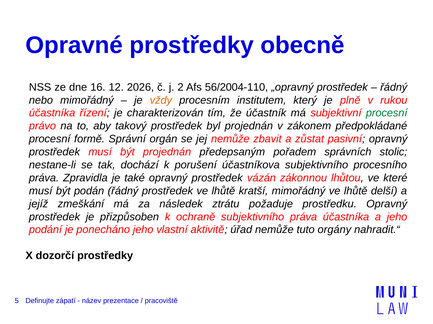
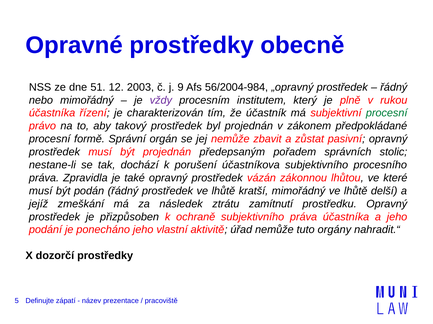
16: 16 -> 51
2026: 2026 -> 2003
2: 2 -> 9
56/2004-110: 56/2004-110 -> 56/2004-984
vždy colour: orange -> purple
požaduje: požaduje -> zamítnutí
